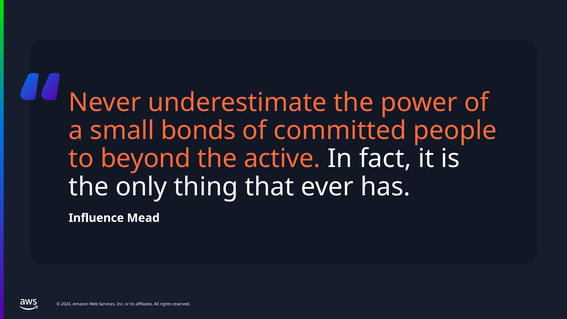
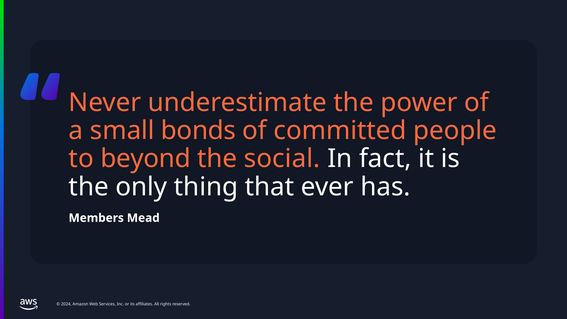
active: active -> social
Influence: Influence -> Members
